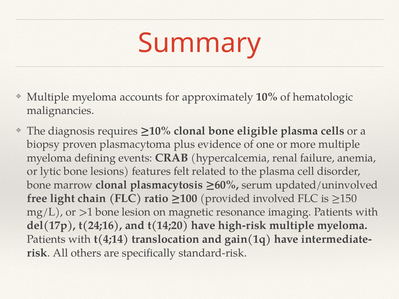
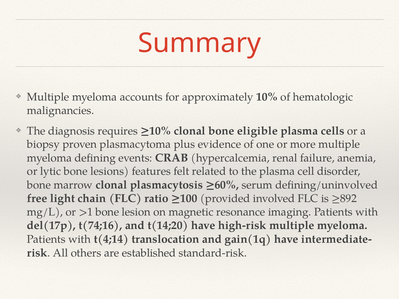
updated/uninvolved: updated/uninvolved -> defining/uninvolved
≥150: ≥150 -> ≥892
t(24;16: t(24;16 -> t(74;16
specifically: specifically -> established
